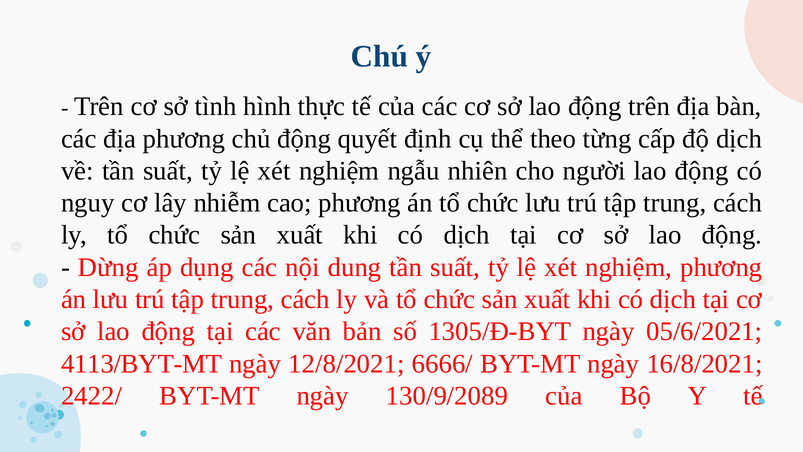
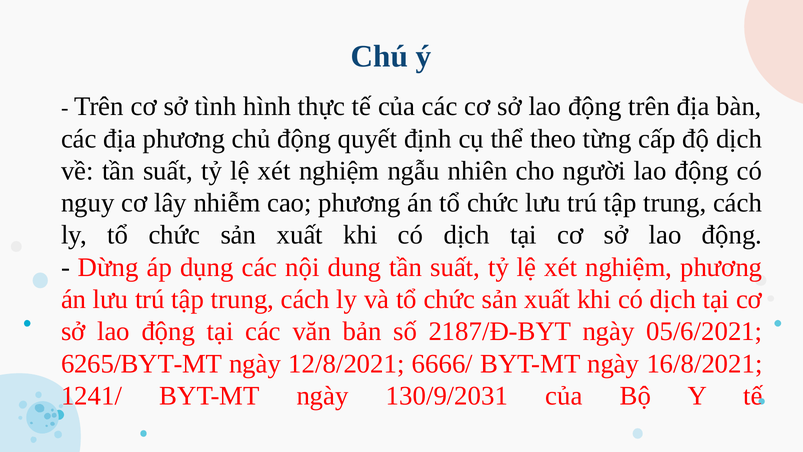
1305/Đ-BYT: 1305/Đ-BYT -> 2187/Đ-BYT
4113/BYT-MT: 4113/BYT-MT -> 6265/BYT-MT
2422/: 2422/ -> 1241/
130/9/2089: 130/9/2089 -> 130/9/2031
